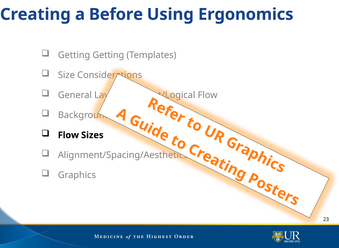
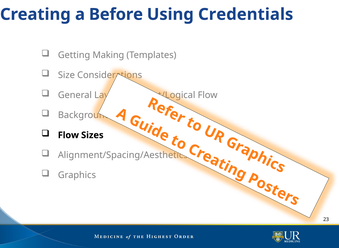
Ergonomics: Ergonomics -> Credentials
Getting Getting: Getting -> Making
